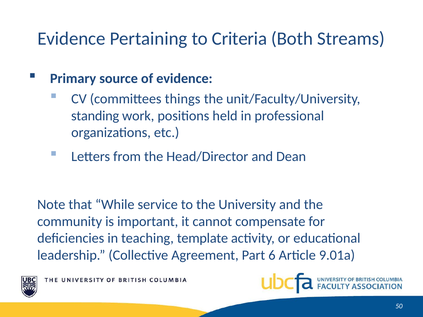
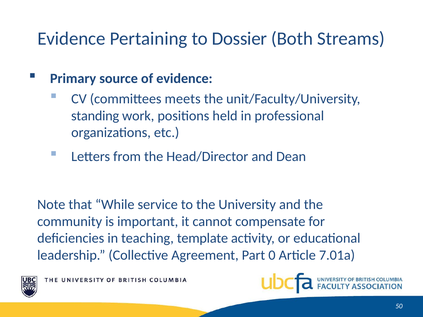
Criteria: Criteria -> Dossier
things: things -> meets
6: 6 -> 0
9.01a: 9.01a -> 7.01a
